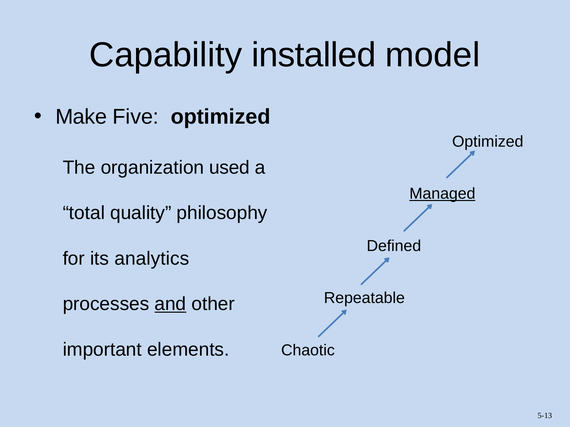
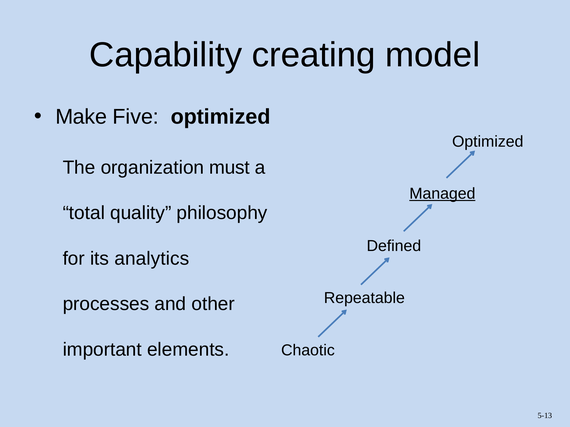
installed: installed -> creating
used: used -> must
and underline: present -> none
